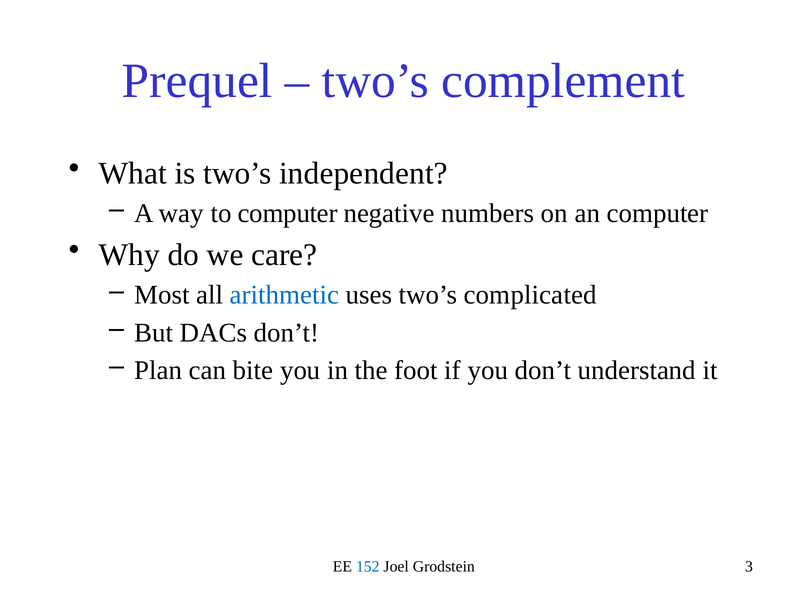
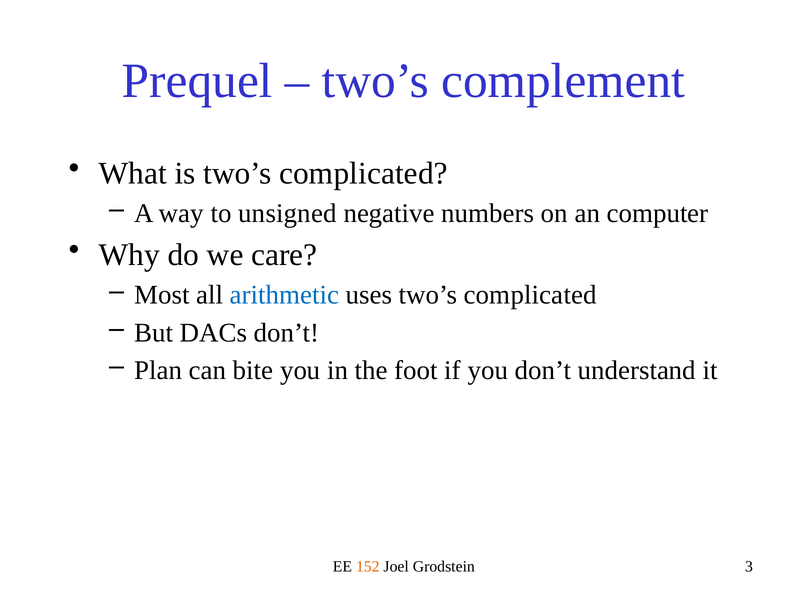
is two’s independent: independent -> complicated
to computer: computer -> unsigned
152 colour: blue -> orange
